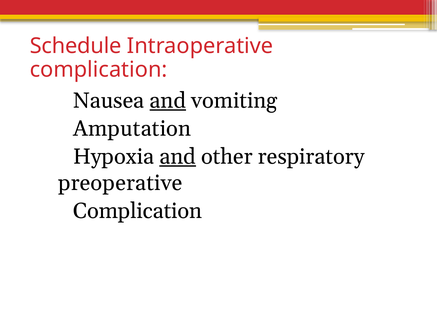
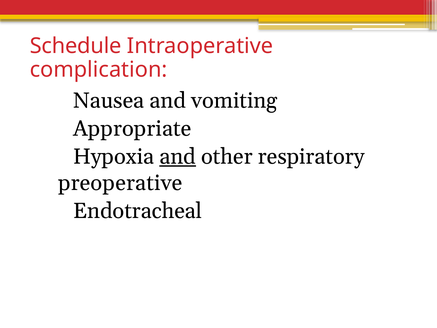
and at (168, 101) underline: present -> none
Amputation: Amputation -> Appropriate
Complication at (138, 211): Complication -> Endotracheal
